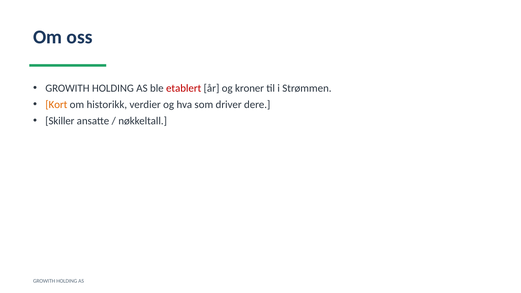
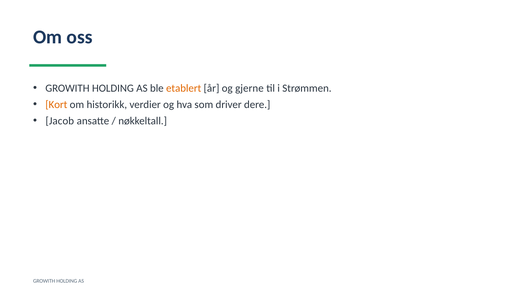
etablert colour: red -> orange
kroner: kroner -> gjerne
Skiller: Skiller -> Jacob
